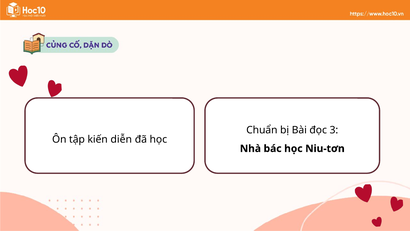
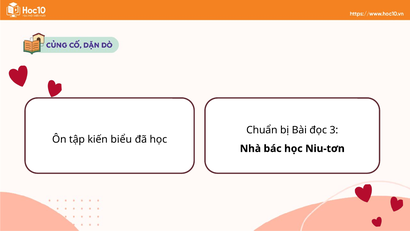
diễn: diễn -> biểu
